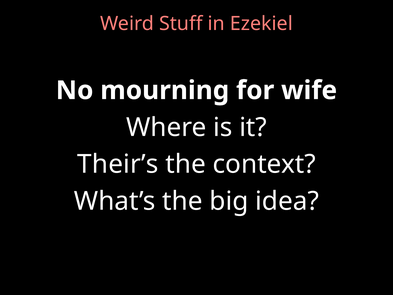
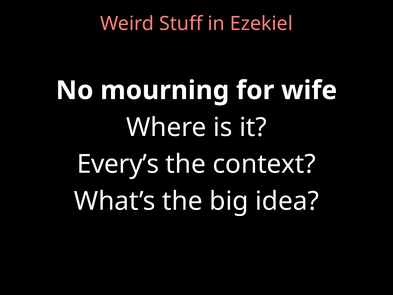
Their’s: Their’s -> Every’s
